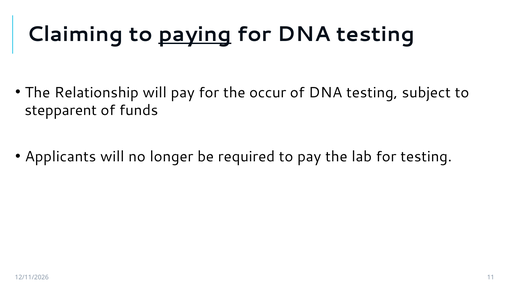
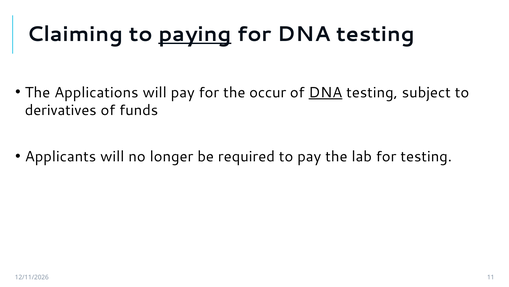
Relationship: Relationship -> Applications
DNA at (325, 92) underline: none -> present
stepparent: stepparent -> derivatives
